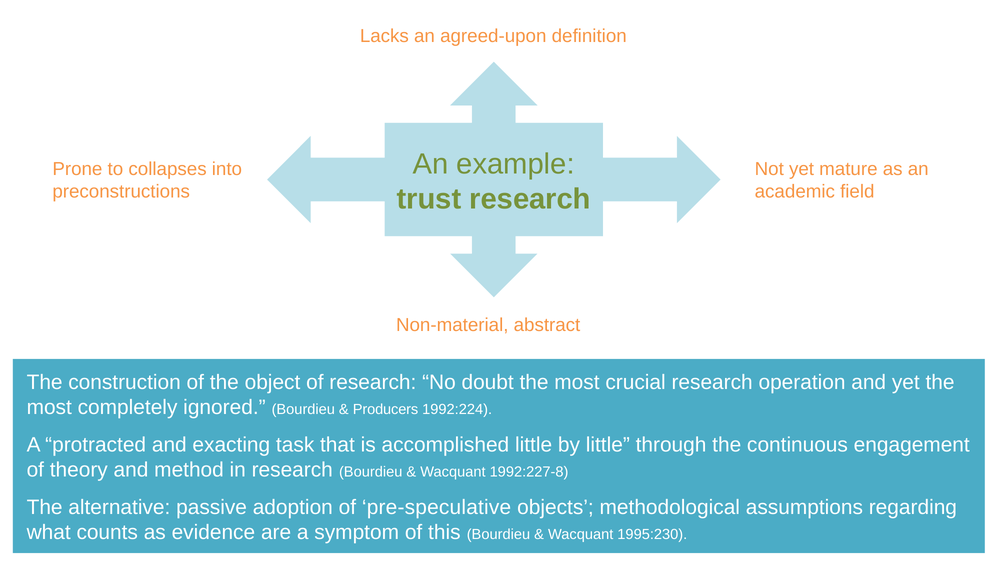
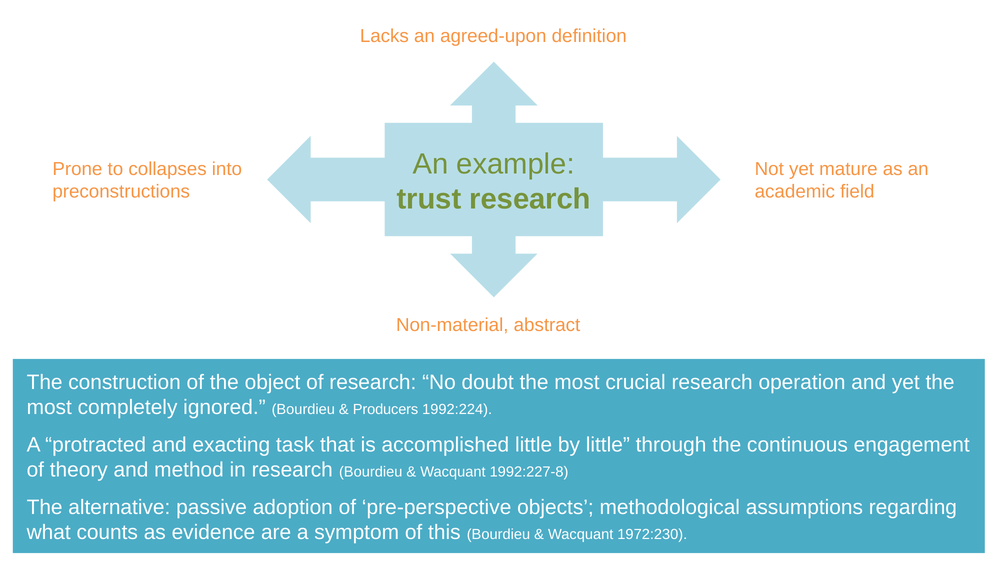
pre-speculative: pre-speculative -> pre-perspective
1995:230: 1995:230 -> 1972:230
